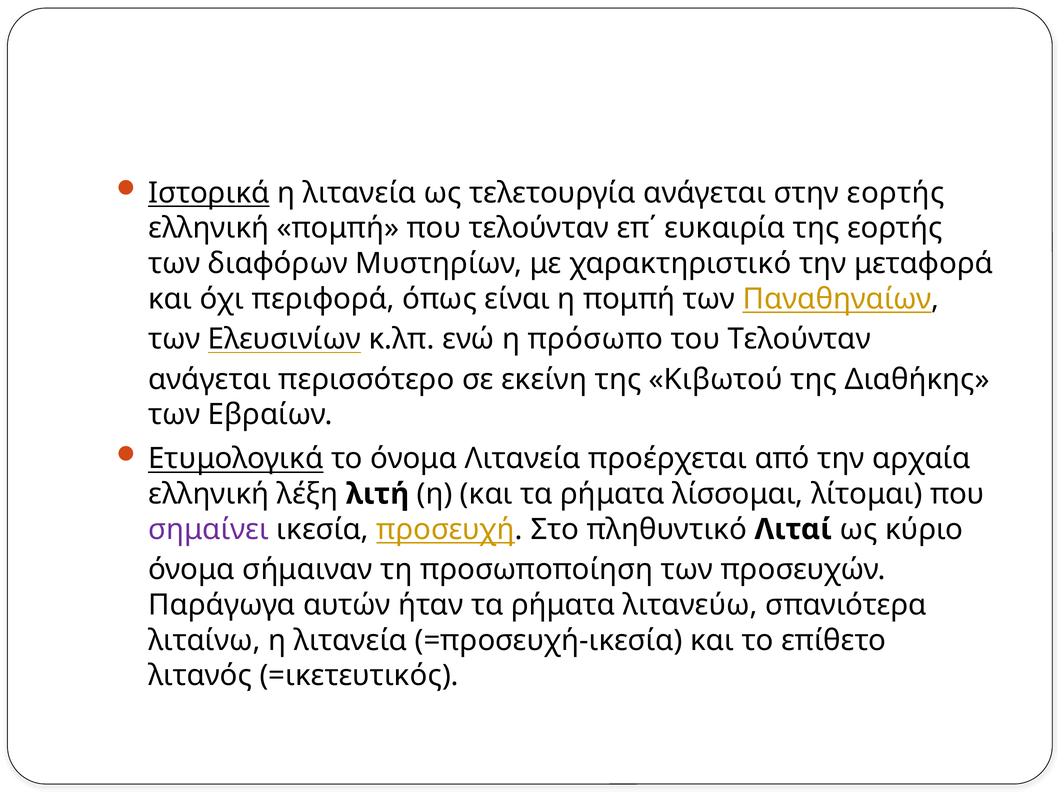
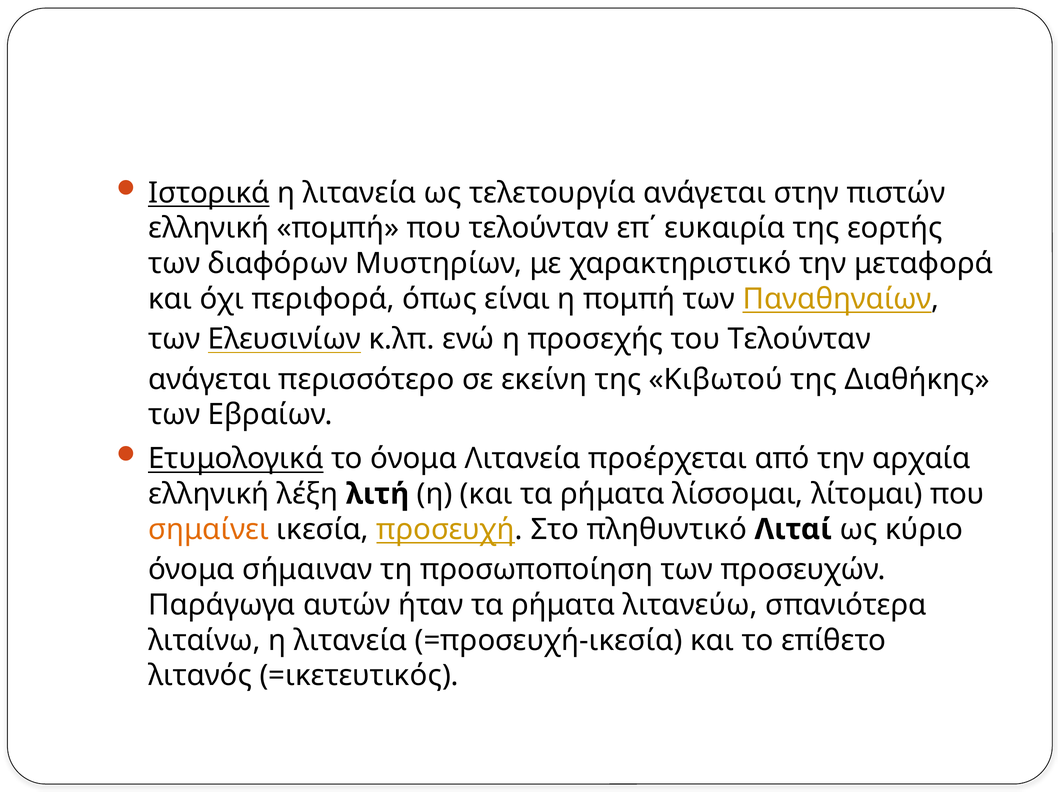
στην εορτής: εορτής -> πιστών
πρόσωπο: πρόσωπο -> προσεχής
σημαίνει colour: purple -> orange
